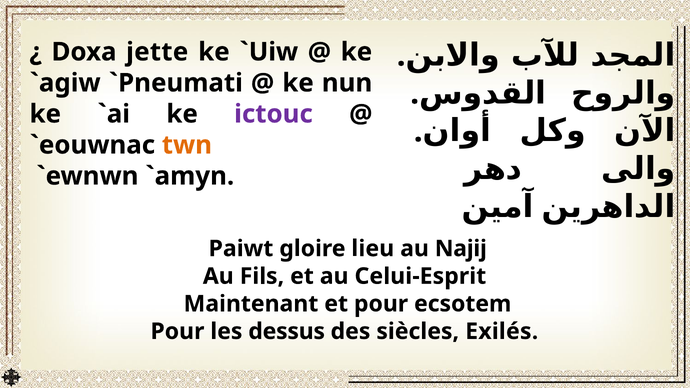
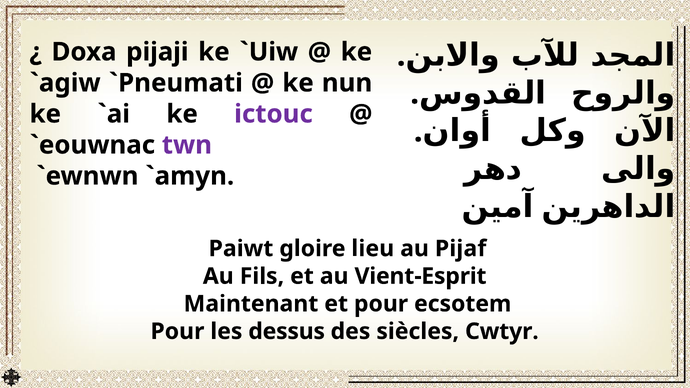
jette: jette -> pijaji
twn colour: orange -> purple
Najij: Najij -> Pijaf
Celui-Esprit: Celui-Esprit -> Vient-Esprit
Exilés: Exilés -> Cwtyr
